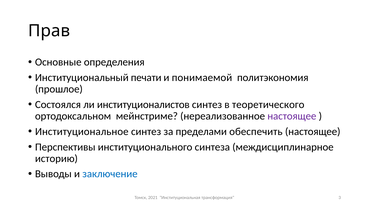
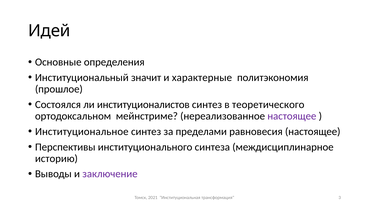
Прав: Прав -> Идей
печати: печати -> значит
понимаемой: понимаемой -> характерные
обеспечить: обеспечить -> равновесия
заключение colour: blue -> purple
